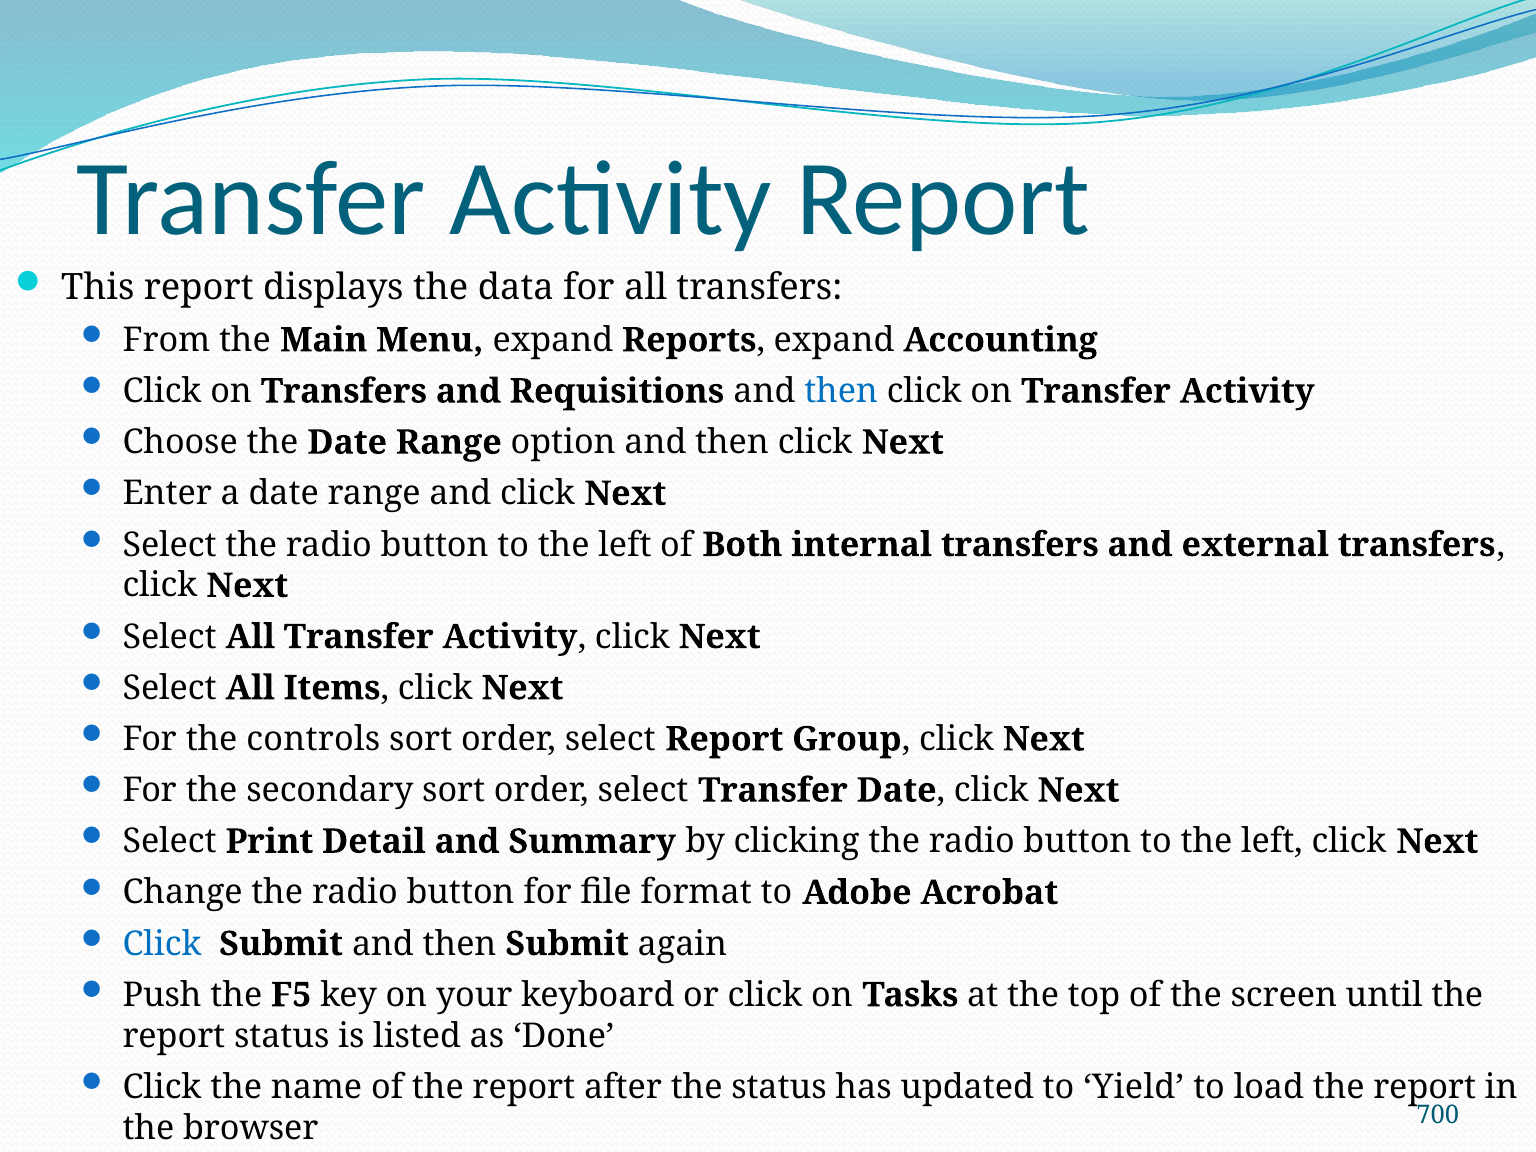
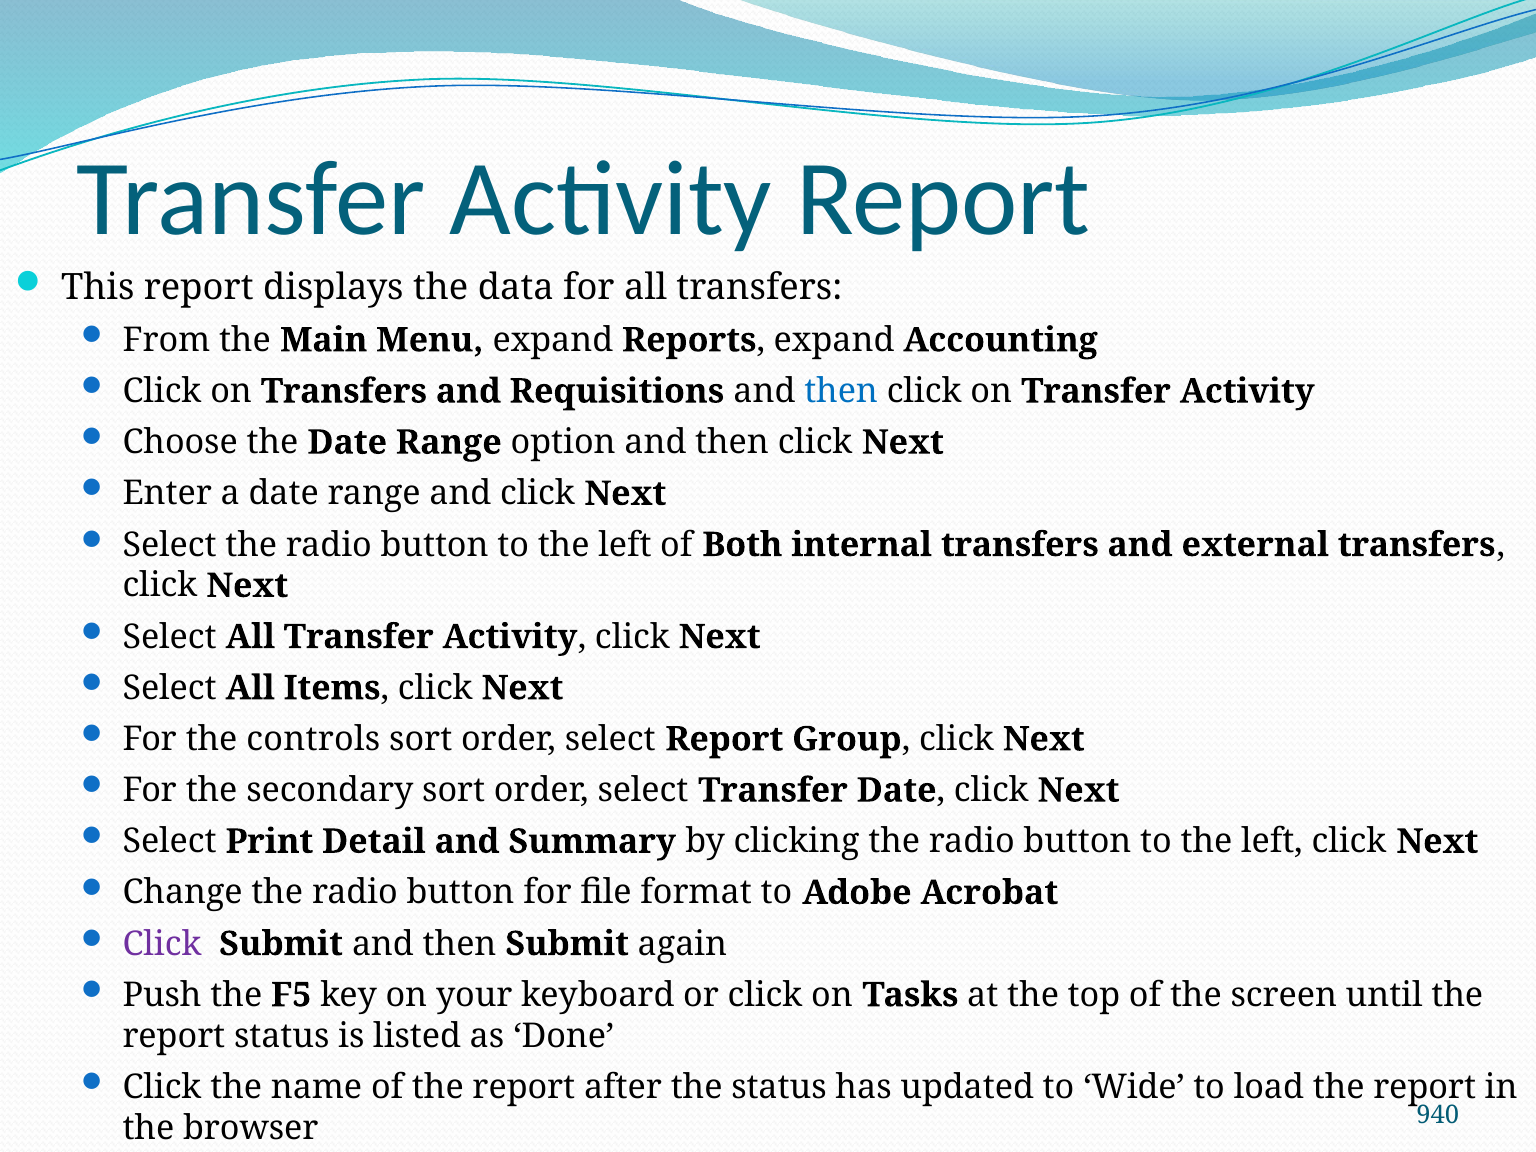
Click at (162, 944) colour: blue -> purple
Yield: Yield -> Wide
700: 700 -> 940
